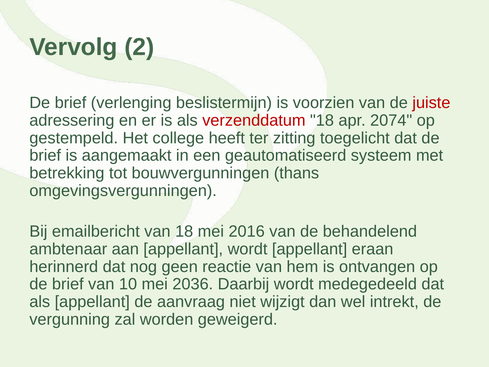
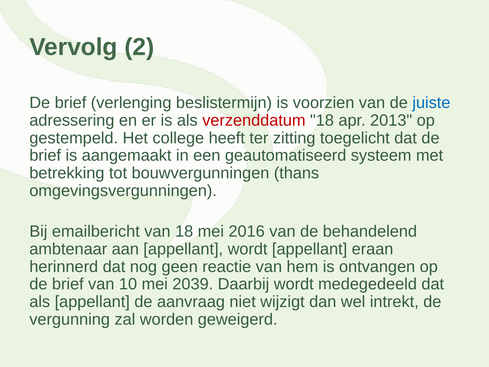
juiste colour: red -> blue
2074: 2074 -> 2013
2036: 2036 -> 2039
